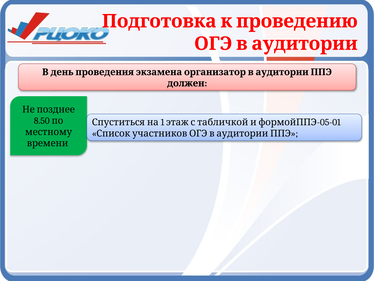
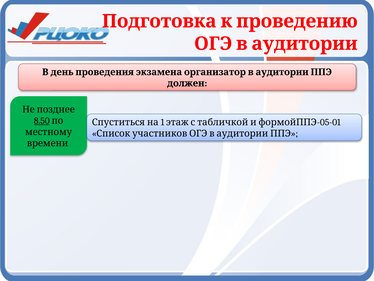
8.50 underline: none -> present
